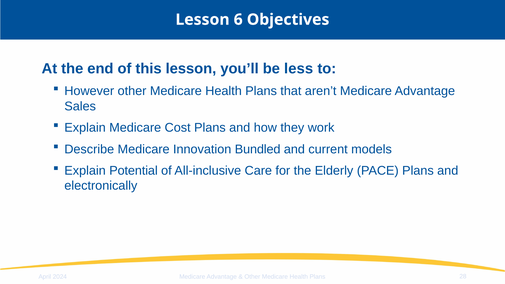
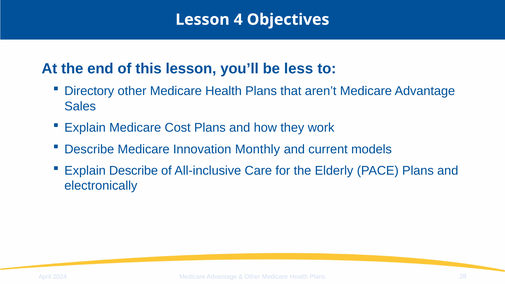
6: 6 -> 4
However: However -> Directory
Bundled: Bundled -> Monthly
Explain Potential: Potential -> Describe
